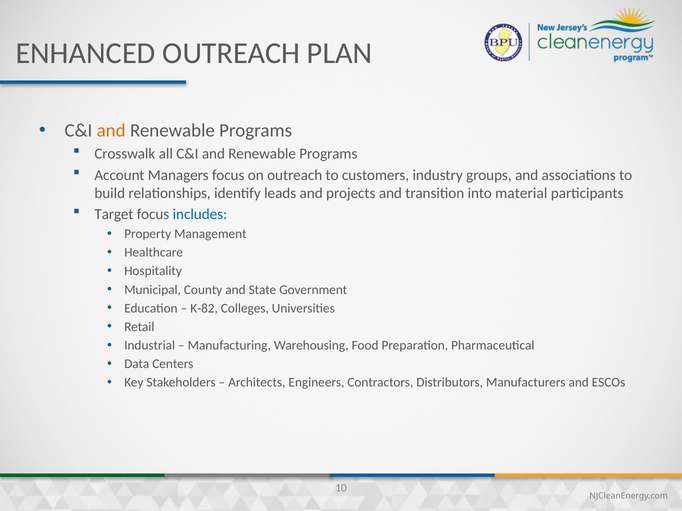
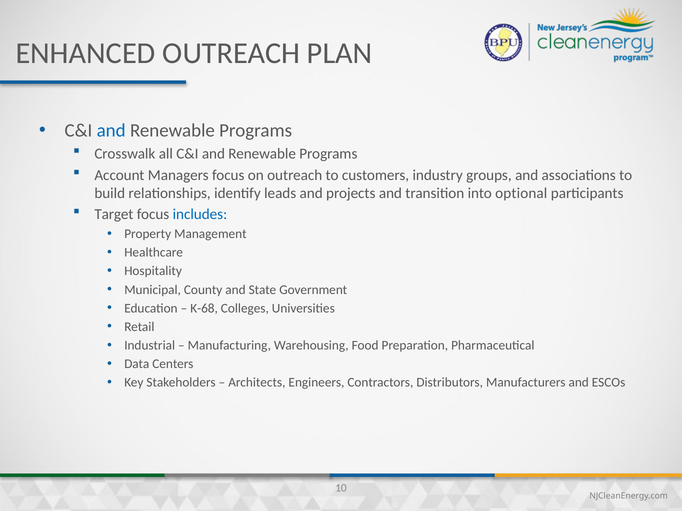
and at (111, 131) colour: orange -> blue
material: material -> optional
K-82: K-82 -> K-68
